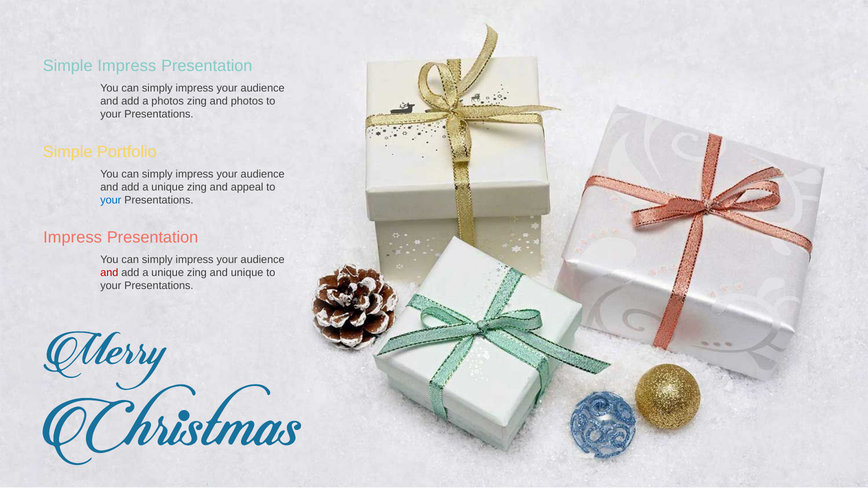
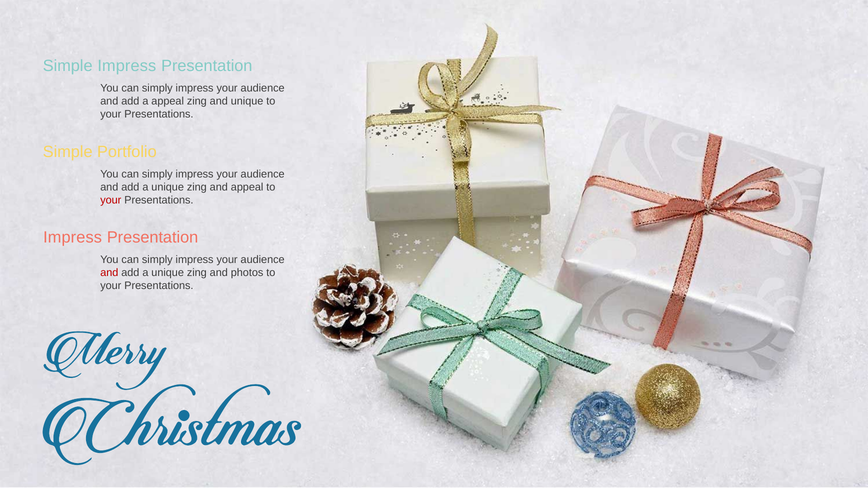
a photos: photos -> appeal
and photos: photos -> unique
your at (111, 200) colour: blue -> red
and unique: unique -> photos
